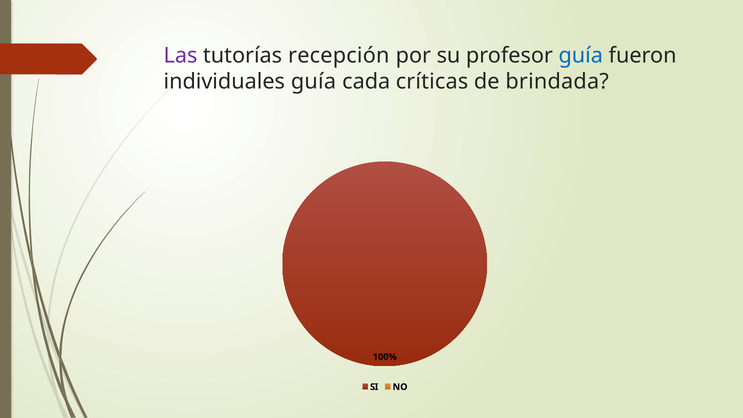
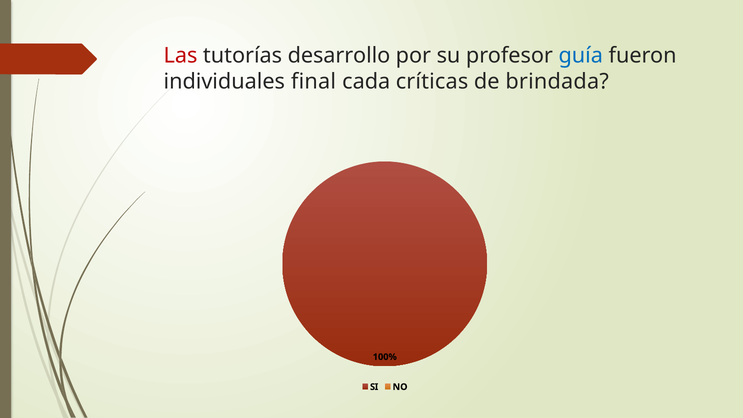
Las colour: purple -> red
recepción: recepción -> desarrollo
individuales guía: guía -> final
